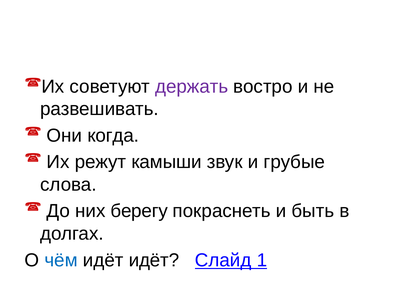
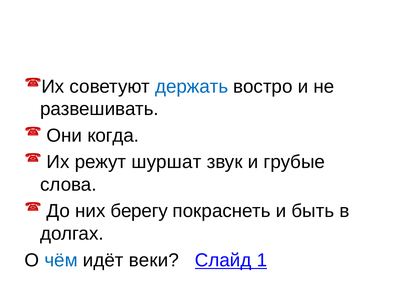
держать colour: purple -> blue
камыши: камыши -> шуршат
идёт идёт: идёт -> веки
